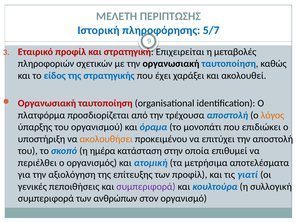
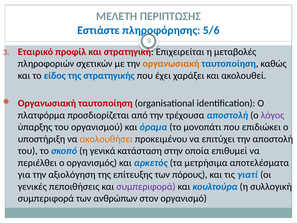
Ιστορική: Ιστορική -> Εστιάστε
5/7: 5/7 -> 5/6
οργανωσιακή at (171, 64) colour: black -> orange
λόγος colour: orange -> purple
ημέρα: ημέρα -> γενικά
ατομική: ατομική -> αρκετός
των προφίλ: προφίλ -> πόρους
